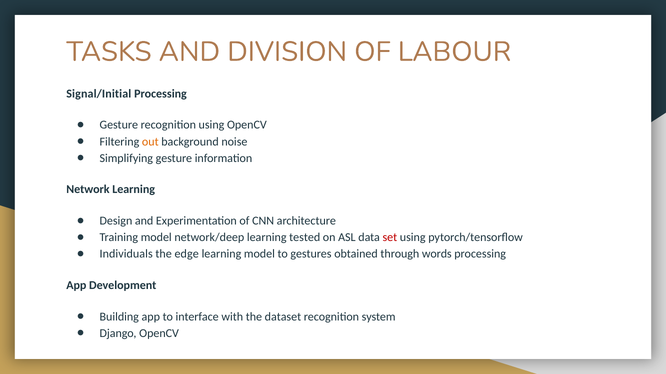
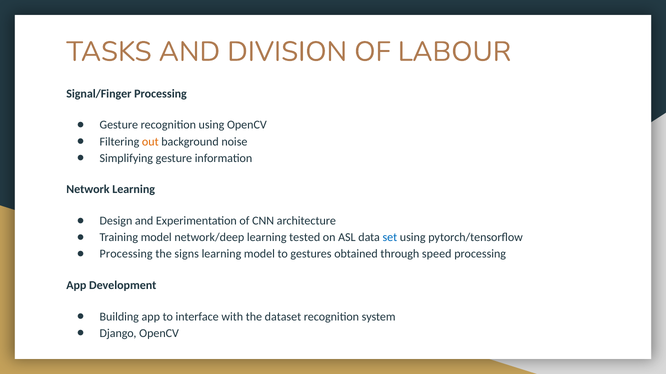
Signal/Initial: Signal/Initial -> Signal/Finger
set colour: red -> blue
Individuals at (126, 254): Individuals -> Processing
edge: edge -> signs
words: words -> speed
